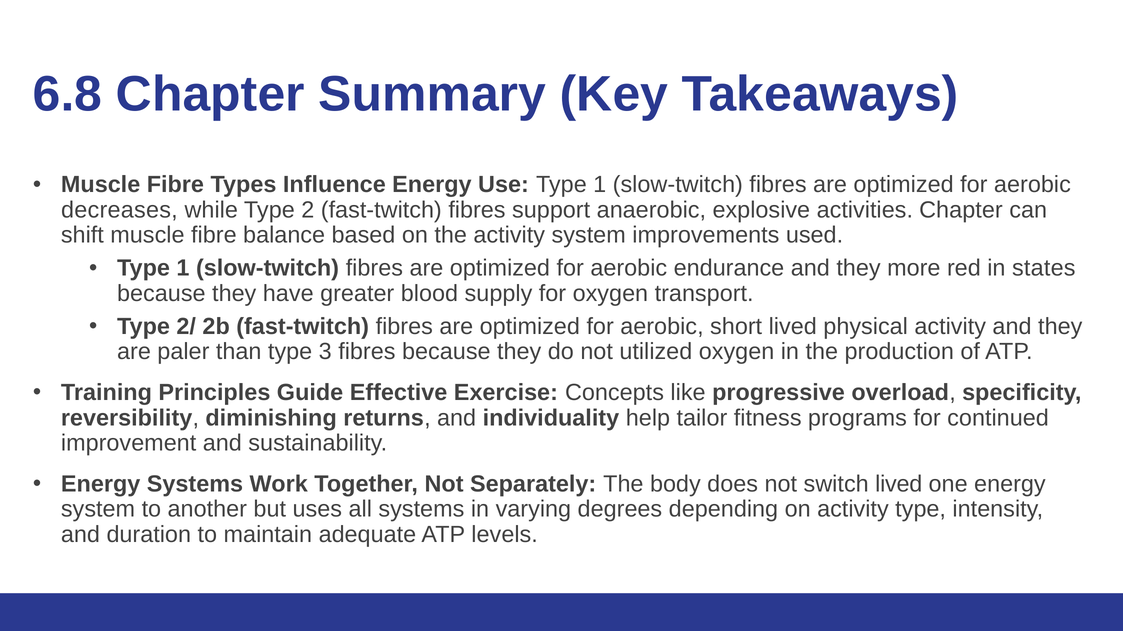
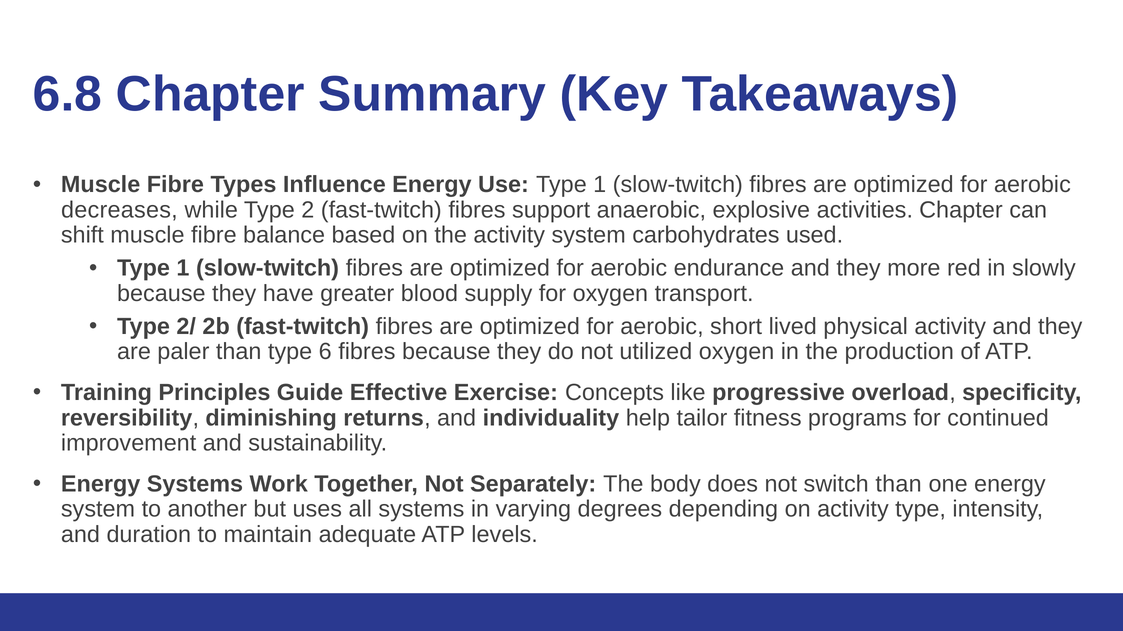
improvements: improvements -> carbohydrates
states: states -> slowly
3: 3 -> 6
switch lived: lived -> than
